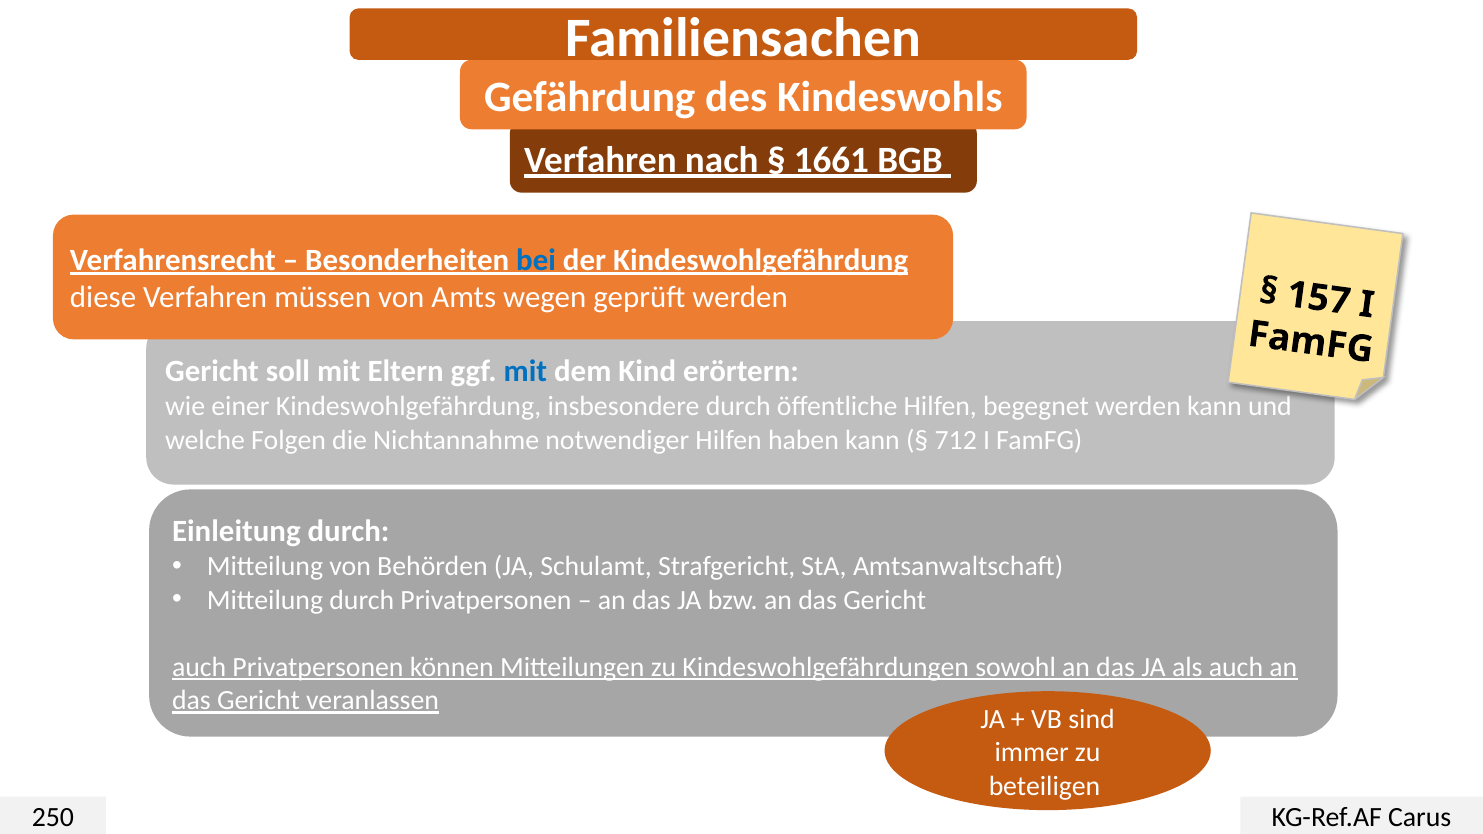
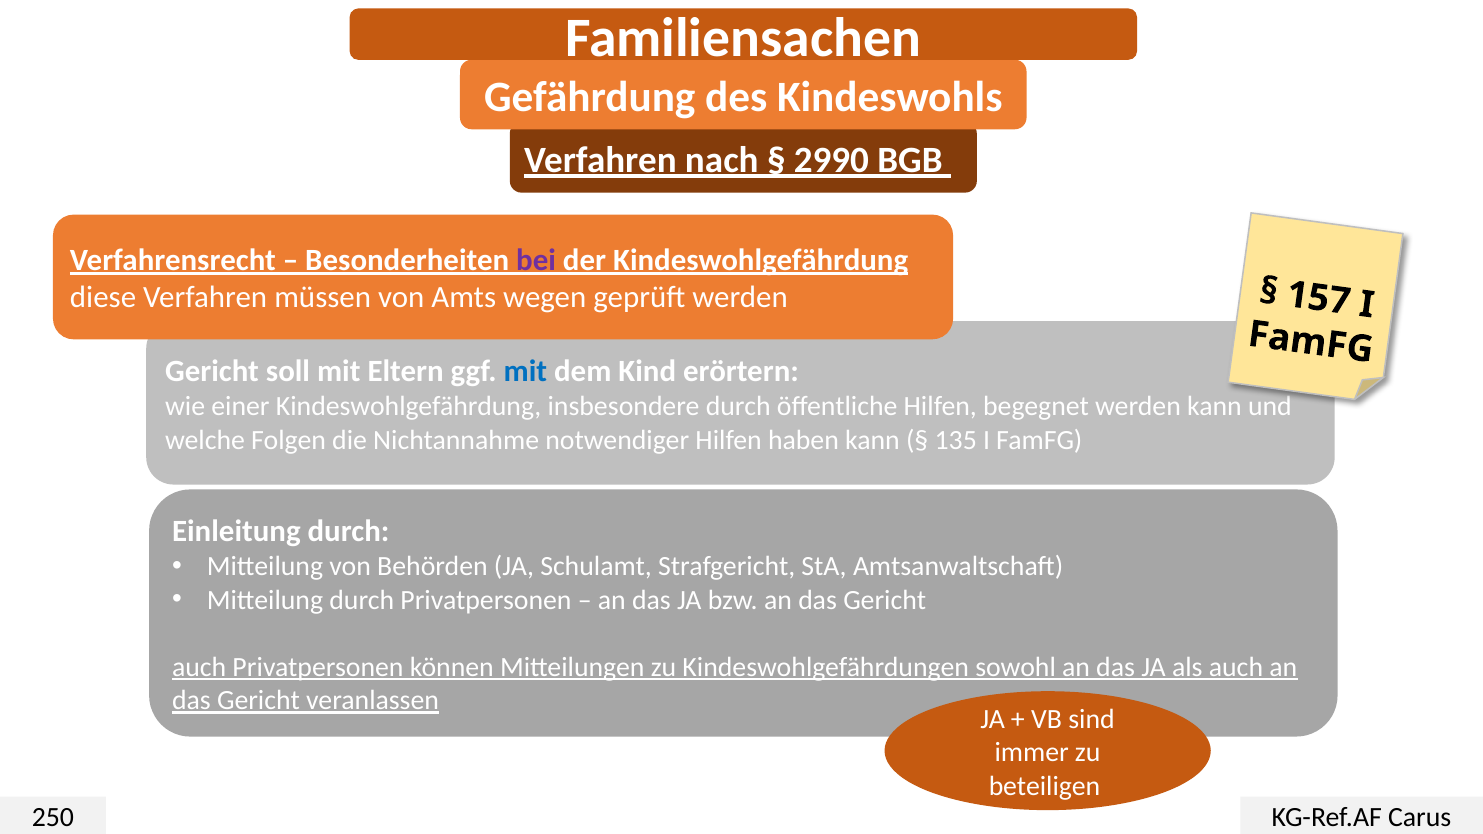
1661: 1661 -> 2990
bei colour: blue -> purple
712: 712 -> 135
